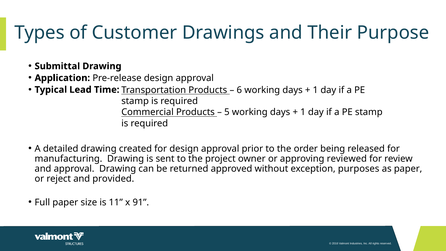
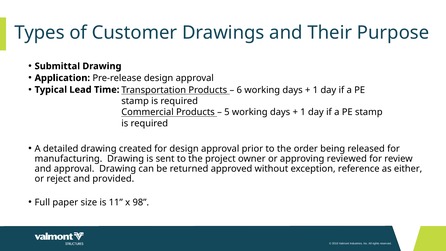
purposes: purposes -> reference
as paper: paper -> either
91: 91 -> 98
